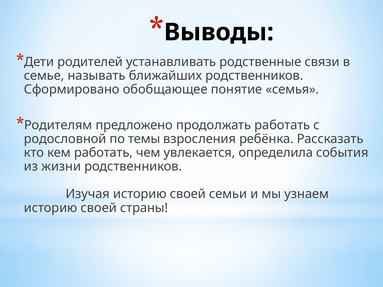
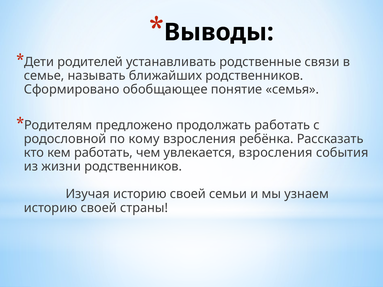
темы: темы -> кому
увлекается определила: определила -> взросления
